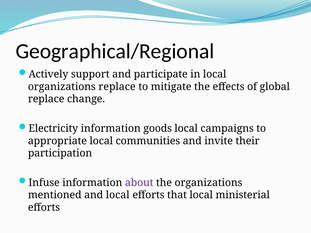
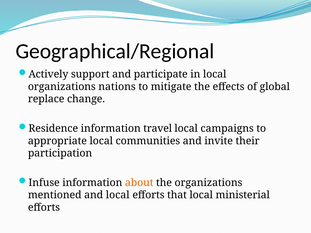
organizations replace: replace -> nations
Electricity: Electricity -> Residence
goods: goods -> travel
about colour: purple -> orange
